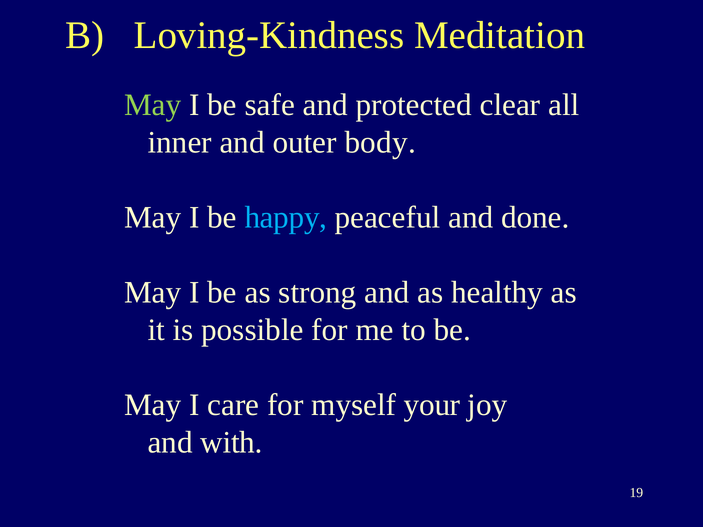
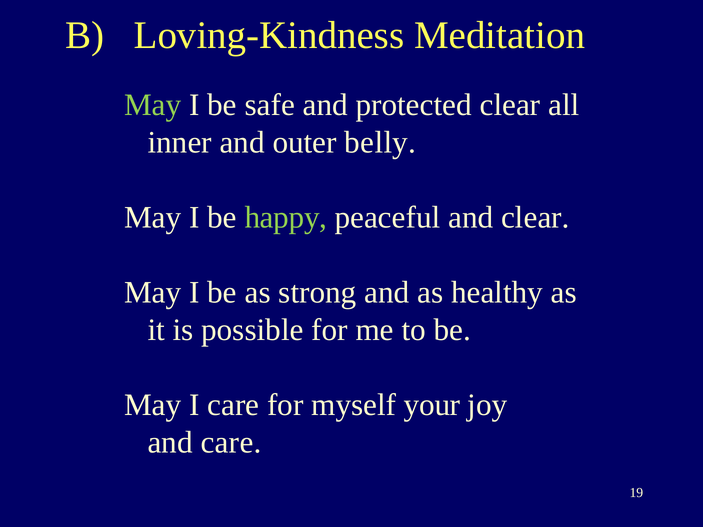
body: body -> belly
happy colour: light blue -> light green
and done: done -> clear
and with: with -> care
